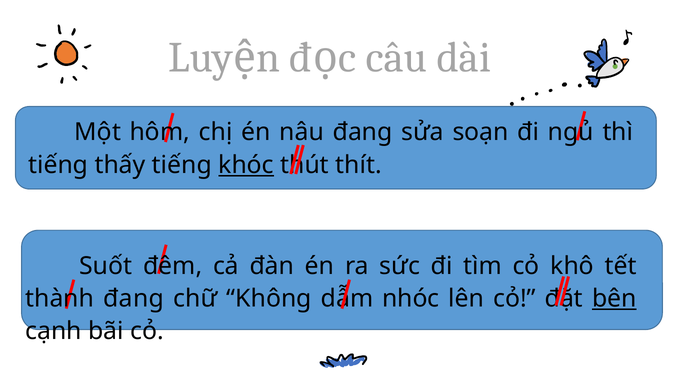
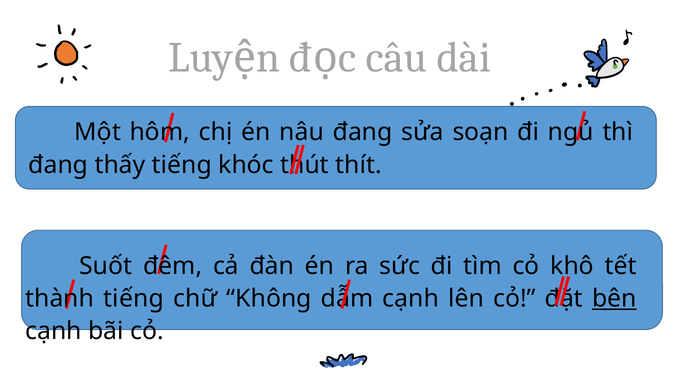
tiếng at (58, 165): tiếng -> đang
khóc underline: present -> none
thành đang: đang -> tiếng
nhóc at (411, 299): nhóc -> cạnh
